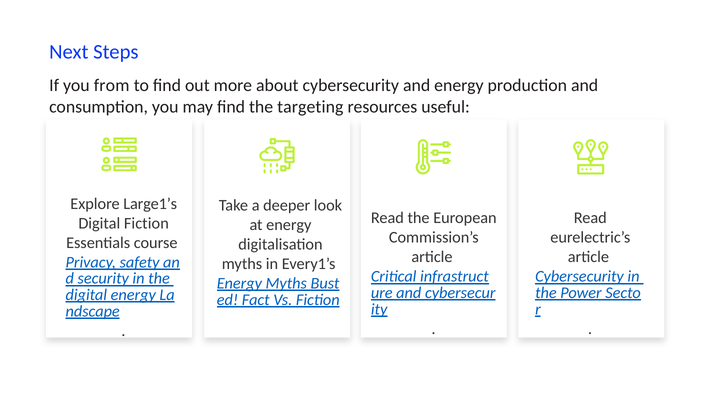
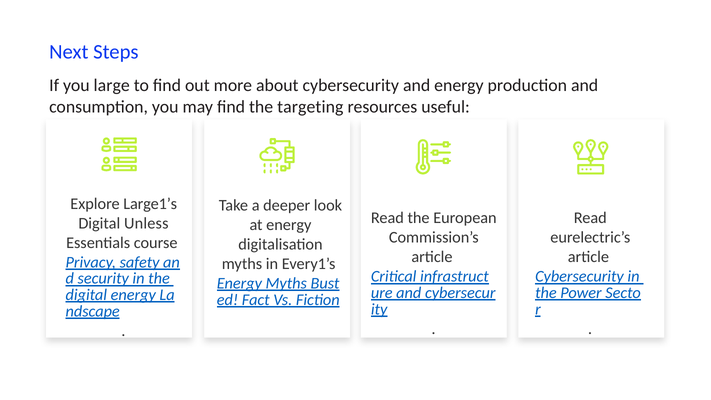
from: from -> large
Digital Fiction: Fiction -> Unless
